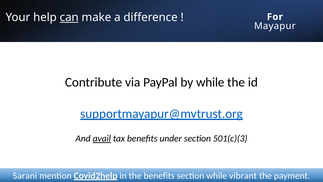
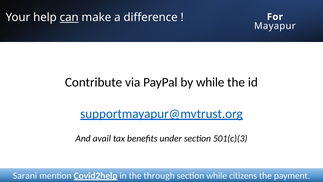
avail underline: present -> none
the benefits: benefits -> through
vibrant: vibrant -> citizens
